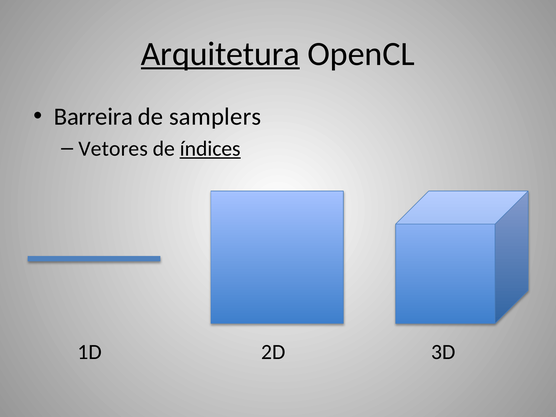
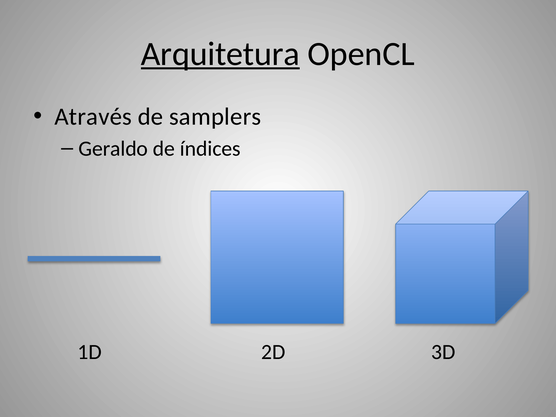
Barreira: Barreira -> Através
Vetores: Vetores -> Geraldo
índices underline: present -> none
